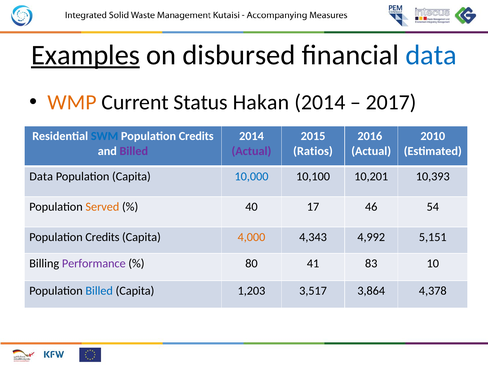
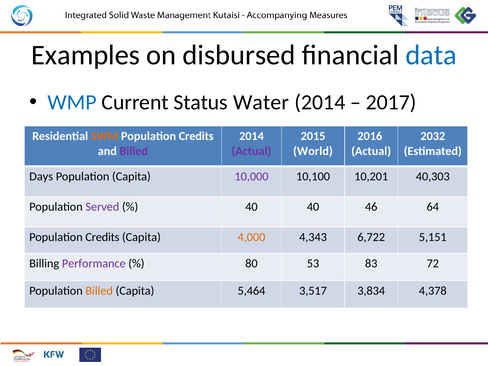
Examples underline: present -> none
WMP colour: orange -> blue
Hakan: Hakan -> Water
SWM colour: blue -> orange
2010: 2010 -> 2032
Ratios: Ratios -> World
Data at (41, 176): Data -> Days
10,000 colour: blue -> purple
10,393: 10,393 -> 40,303
Served colour: orange -> purple
40 17: 17 -> 40
54: 54 -> 64
4,992: 4,992 -> 6,722
41: 41 -> 53
10: 10 -> 72
Billed at (99, 291) colour: blue -> orange
1,203: 1,203 -> 5,464
3,864: 3,864 -> 3,834
